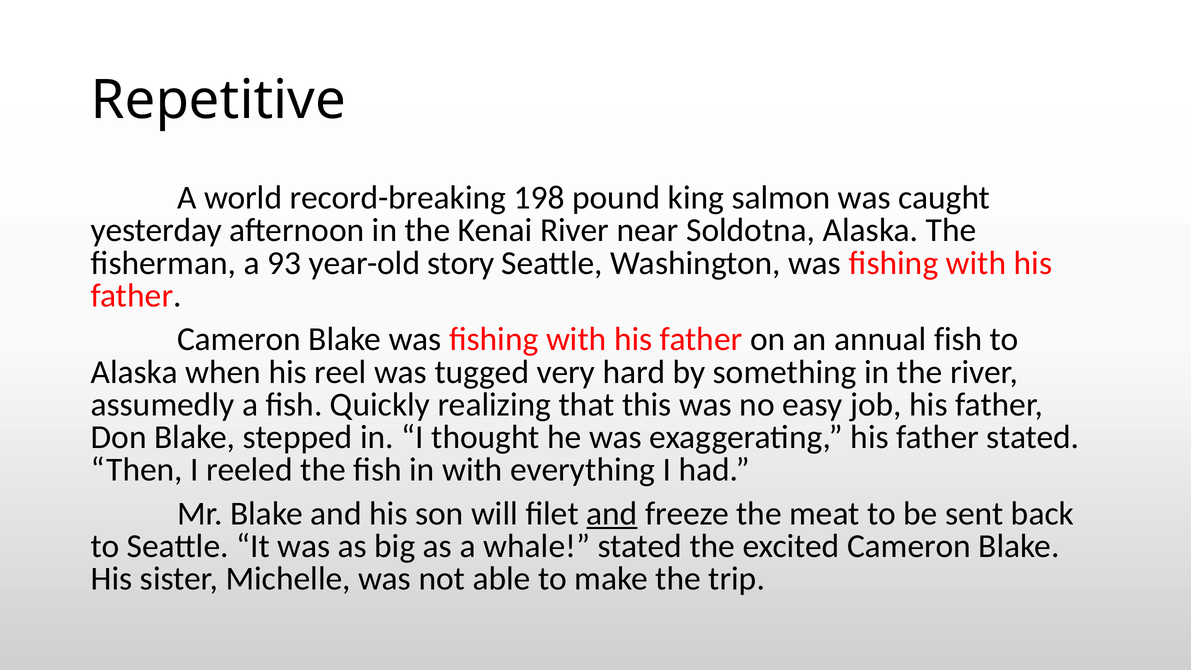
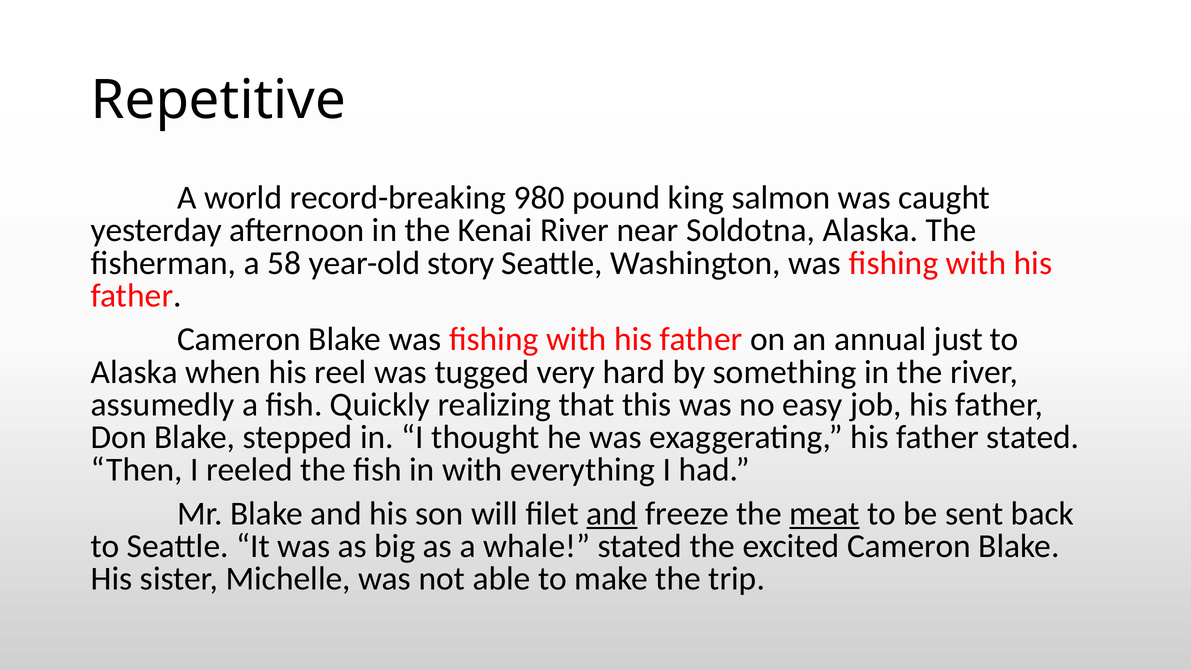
198: 198 -> 980
93: 93 -> 58
annual fish: fish -> just
meat underline: none -> present
